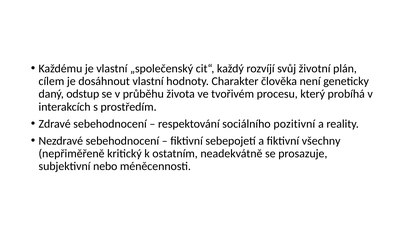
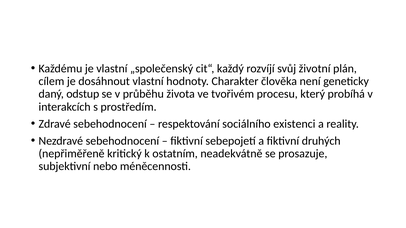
pozitivní: pozitivní -> existenci
všechny: všechny -> druhých
